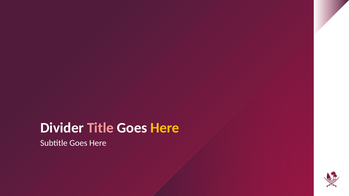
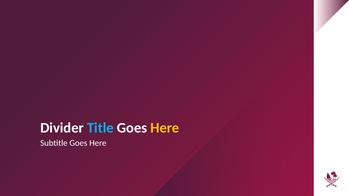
Title colour: pink -> light blue
